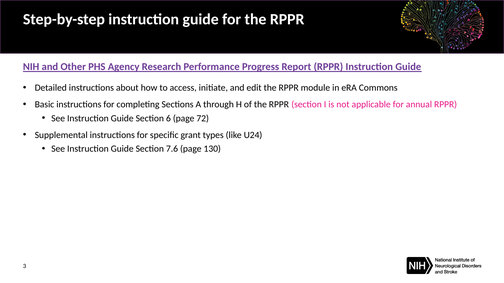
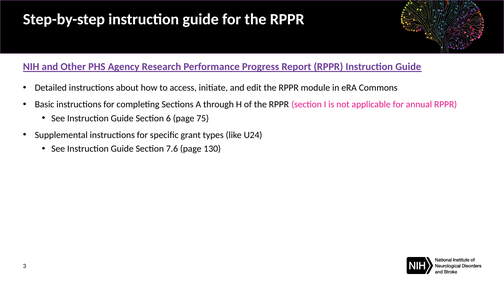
72: 72 -> 75
